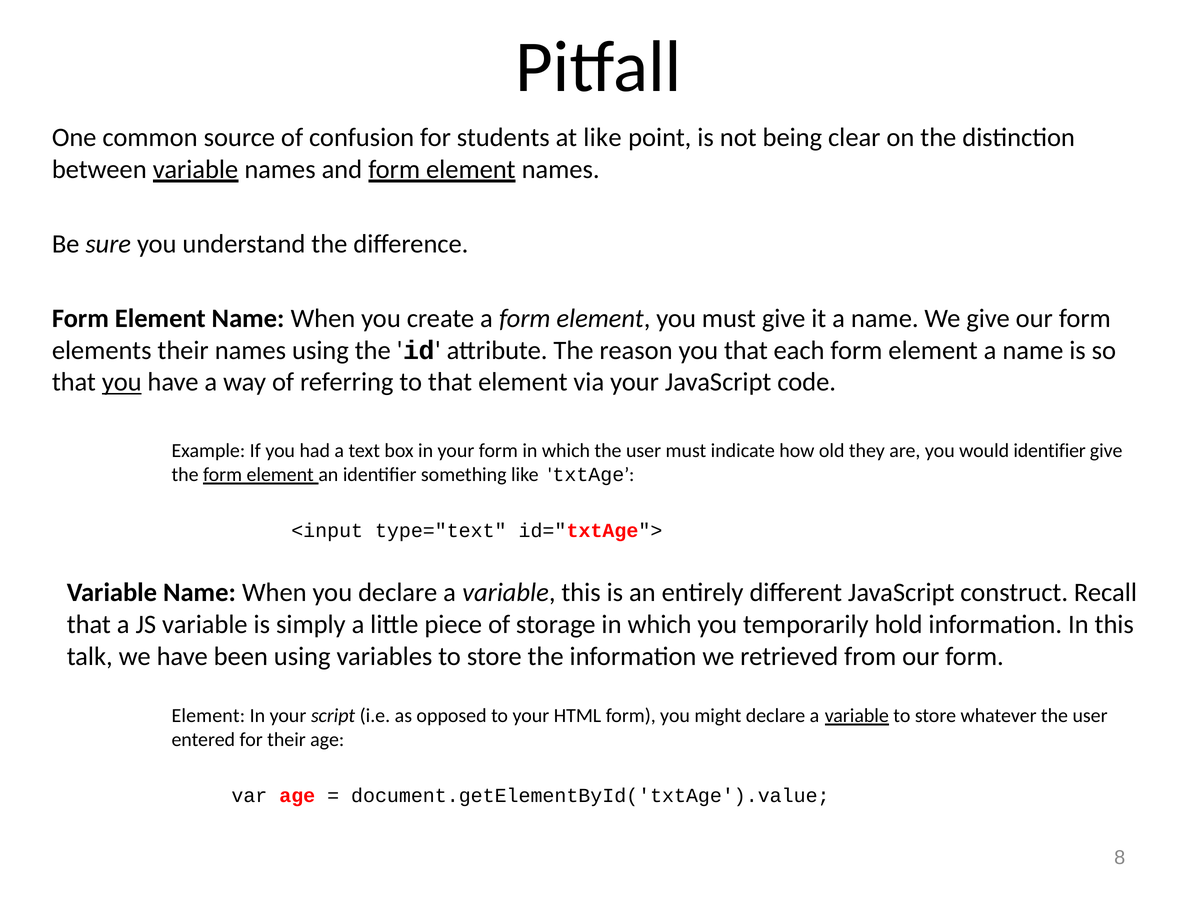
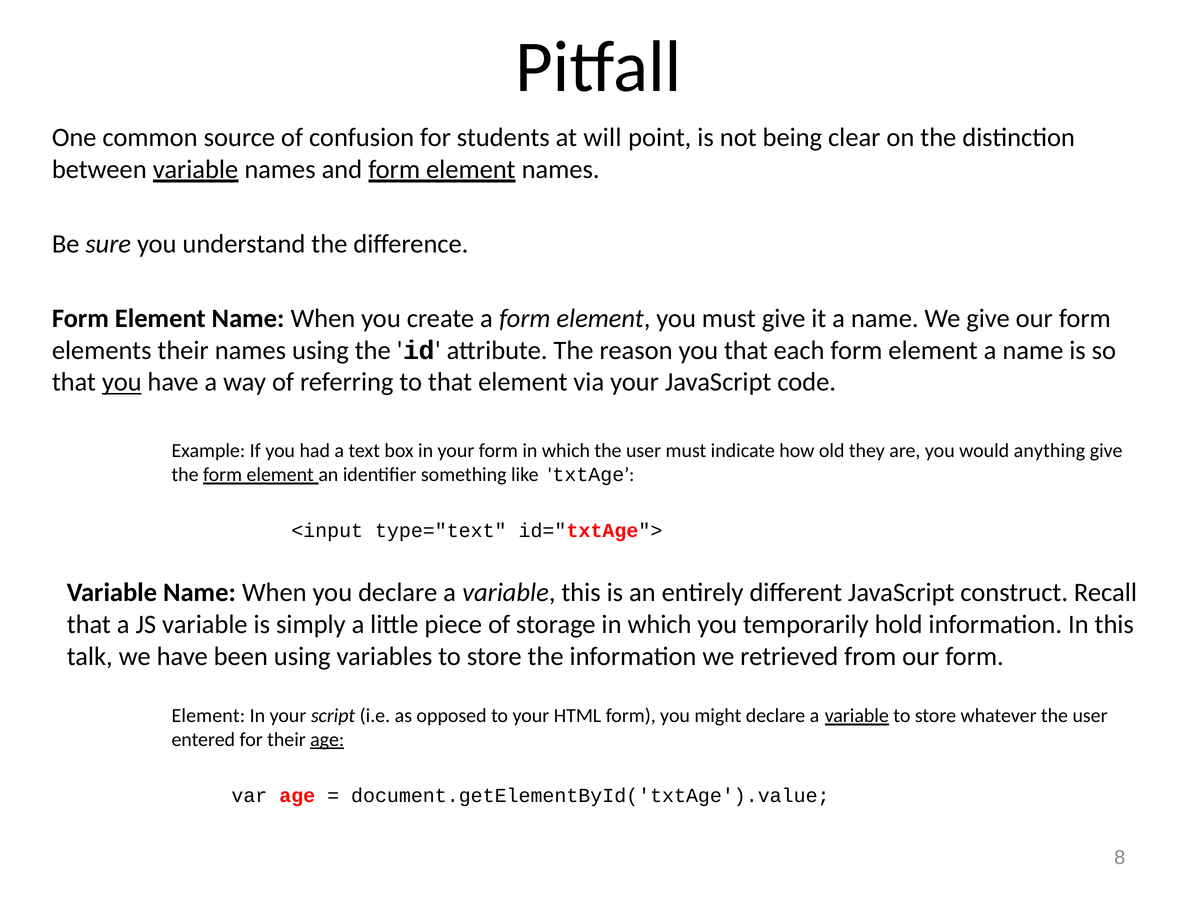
at like: like -> will
would identifier: identifier -> anything
age at (327, 739) underline: none -> present
